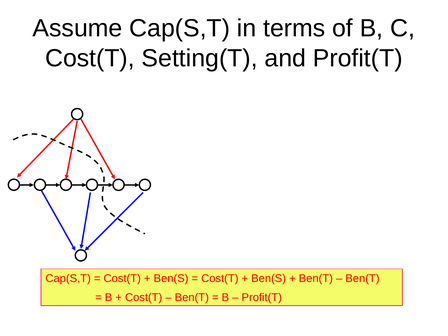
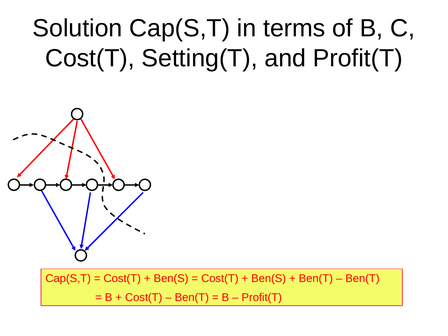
Assume: Assume -> Solution
